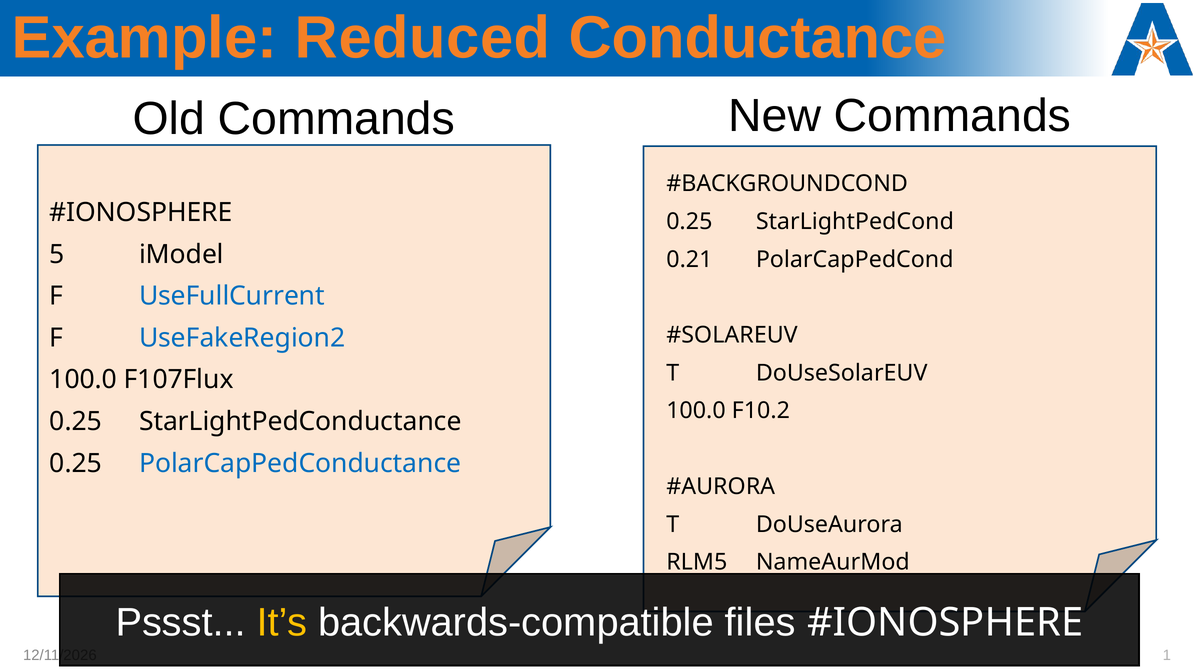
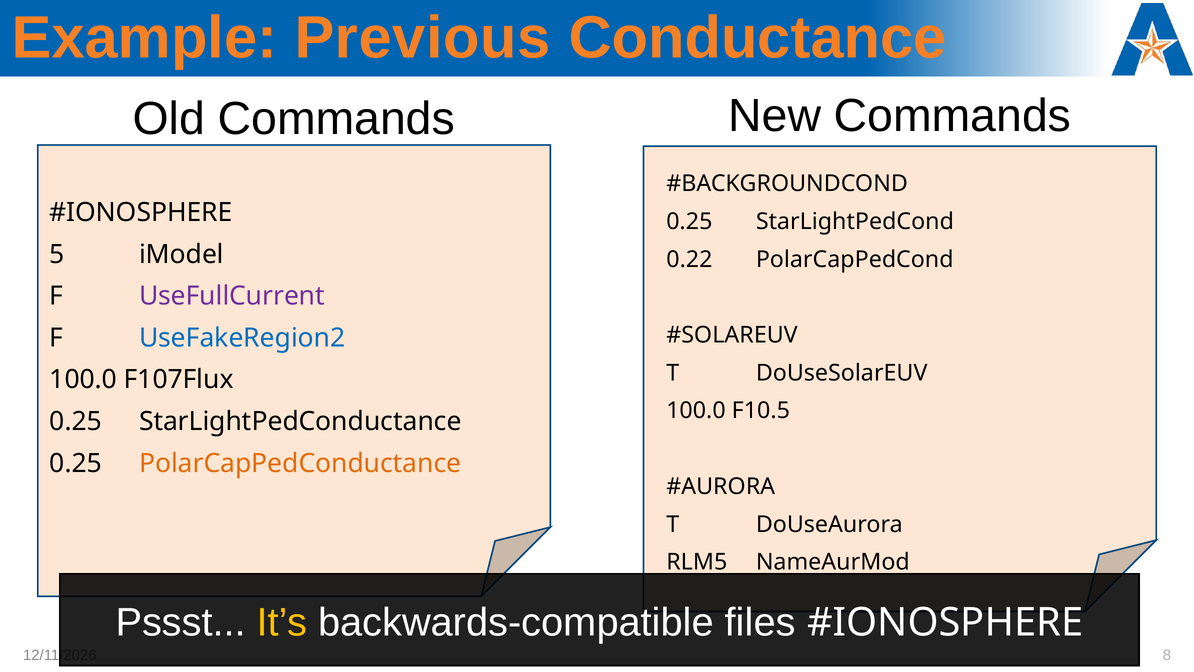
Reduced: Reduced -> Previous
0.21: 0.21 -> 0.22
UseFullCurrent colour: blue -> purple
F10.2: F10.2 -> F10.5
PolarCapPedConductance colour: blue -> orange
1: 1 -> 8
